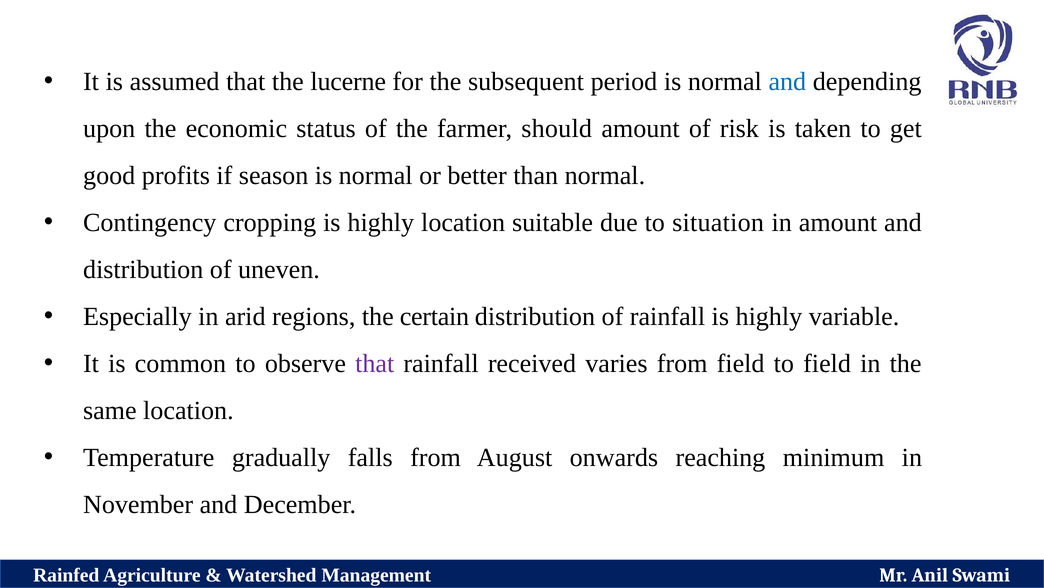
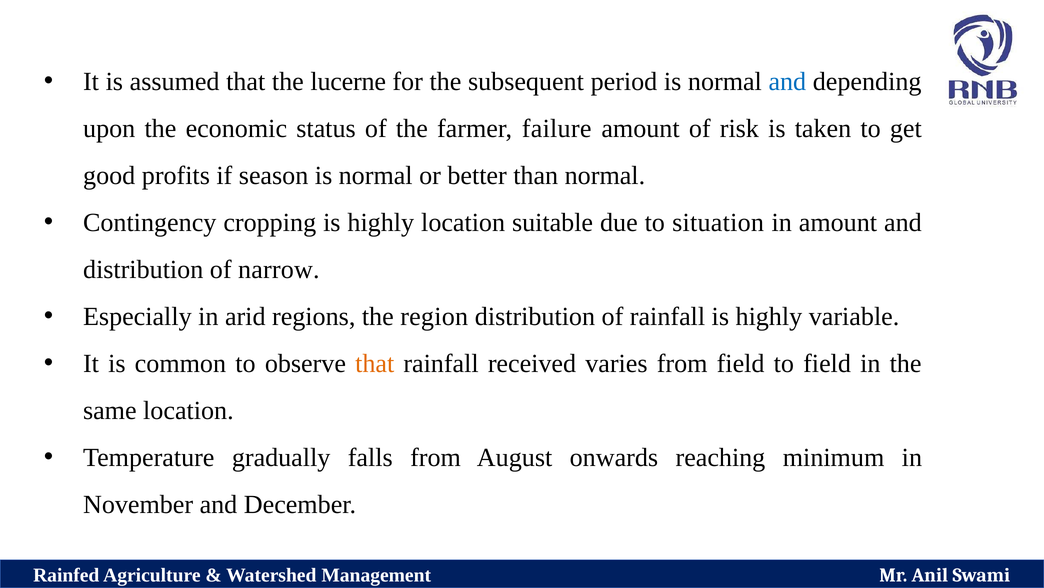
should: should -> failure
uneven: uneven -> narrow
certain: certain -> region
that at (375, 363) colour: purple -> orange
